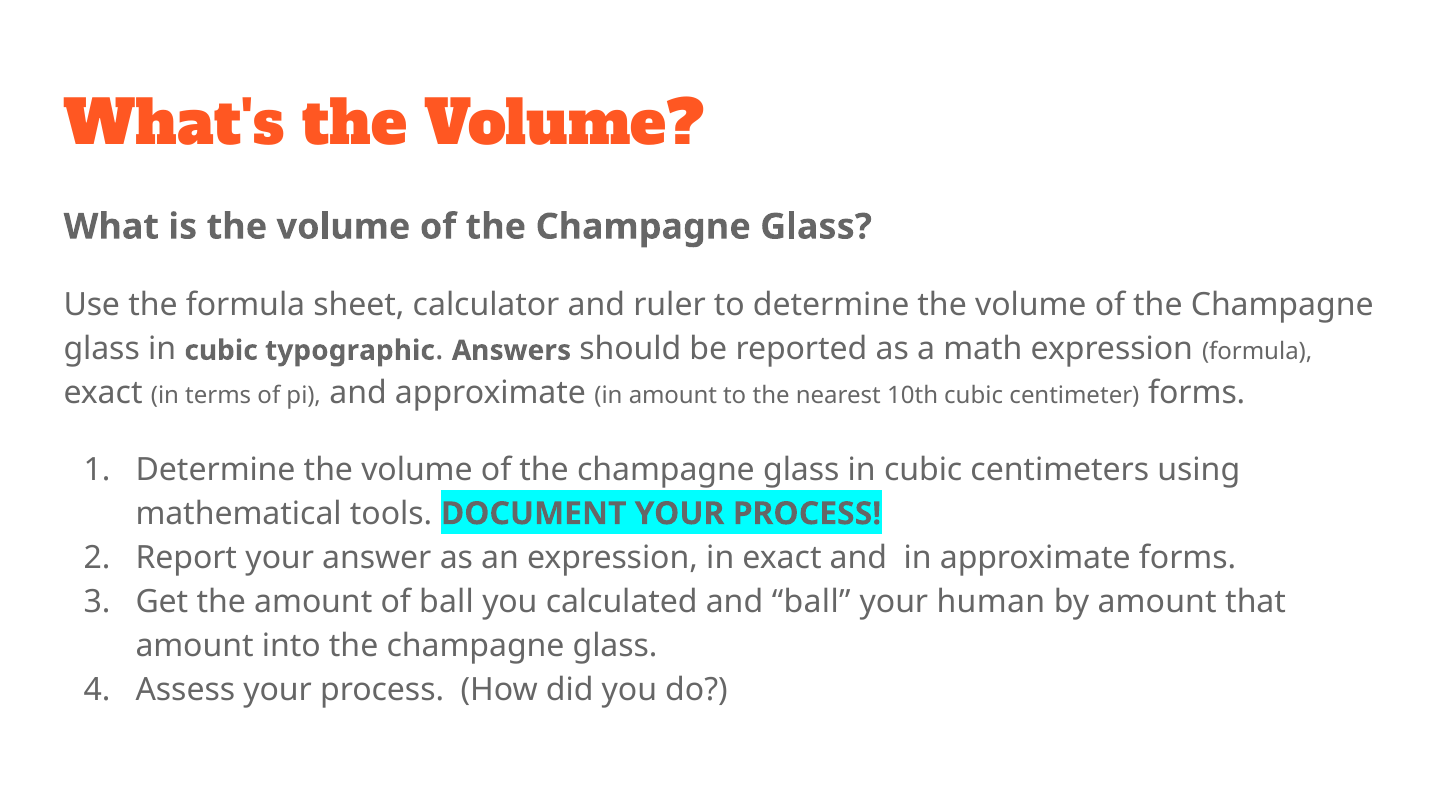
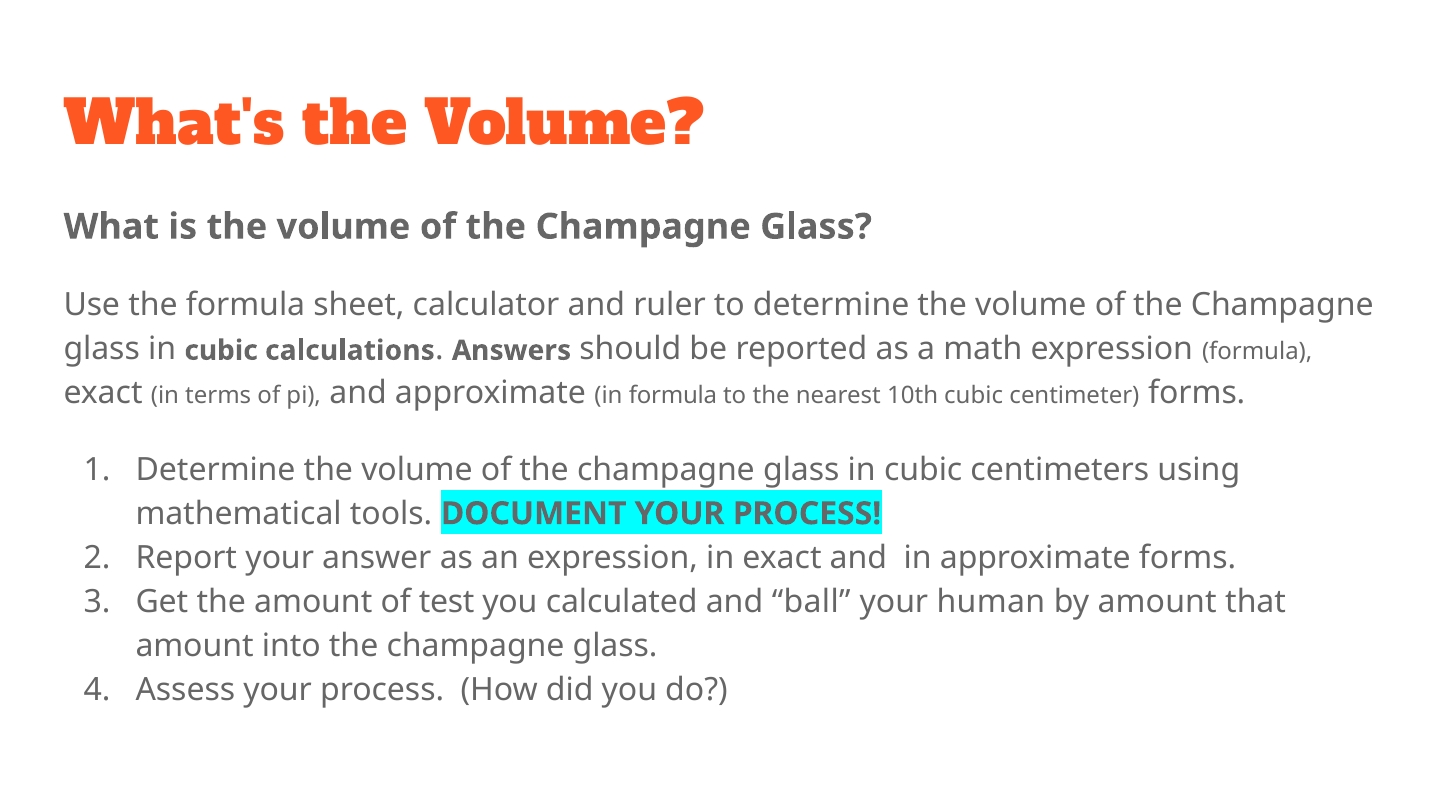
typographic: typographic -> calculations
in amount: amount -> formula
of ball: ball -> test
